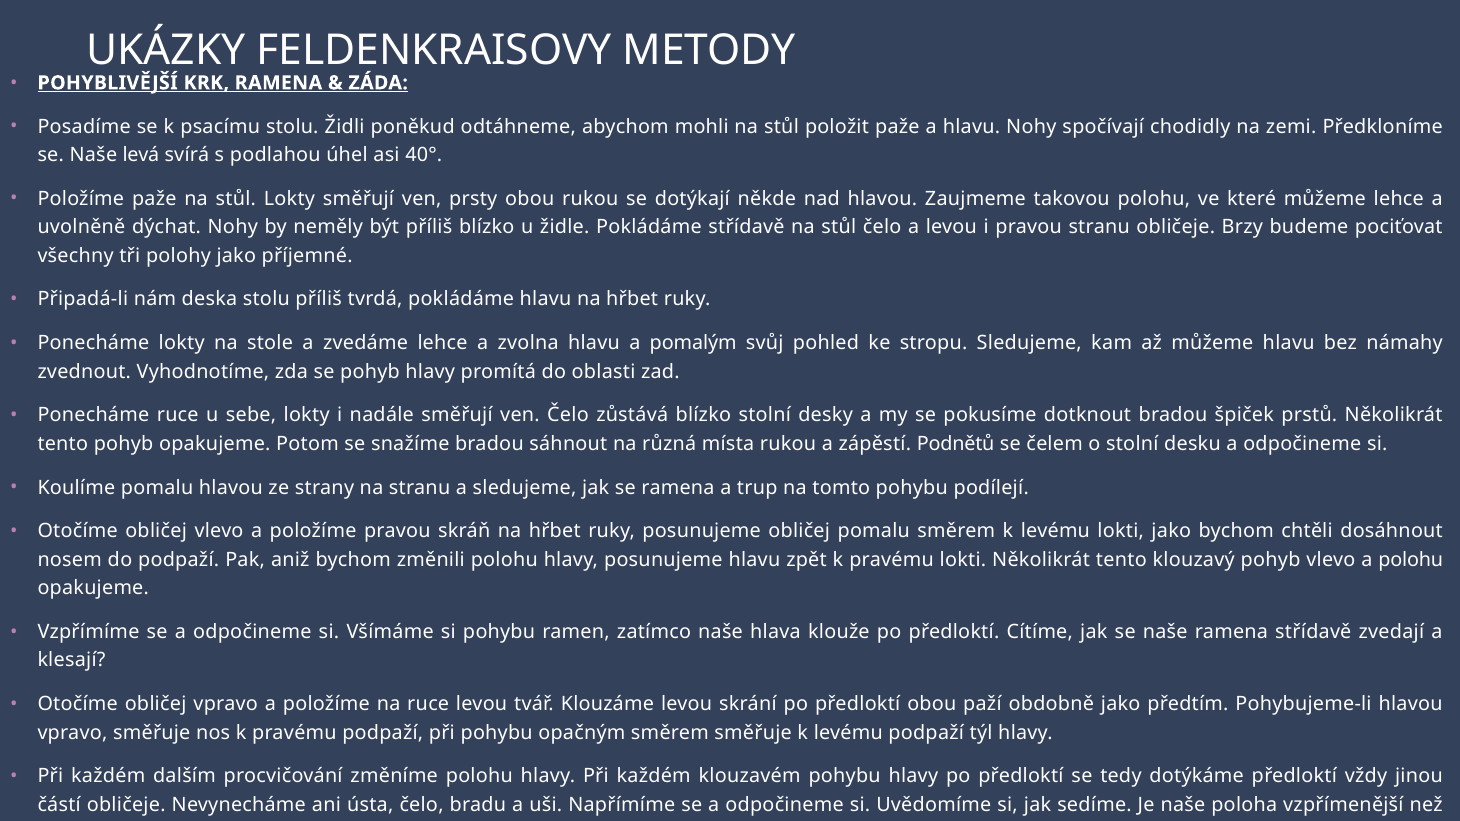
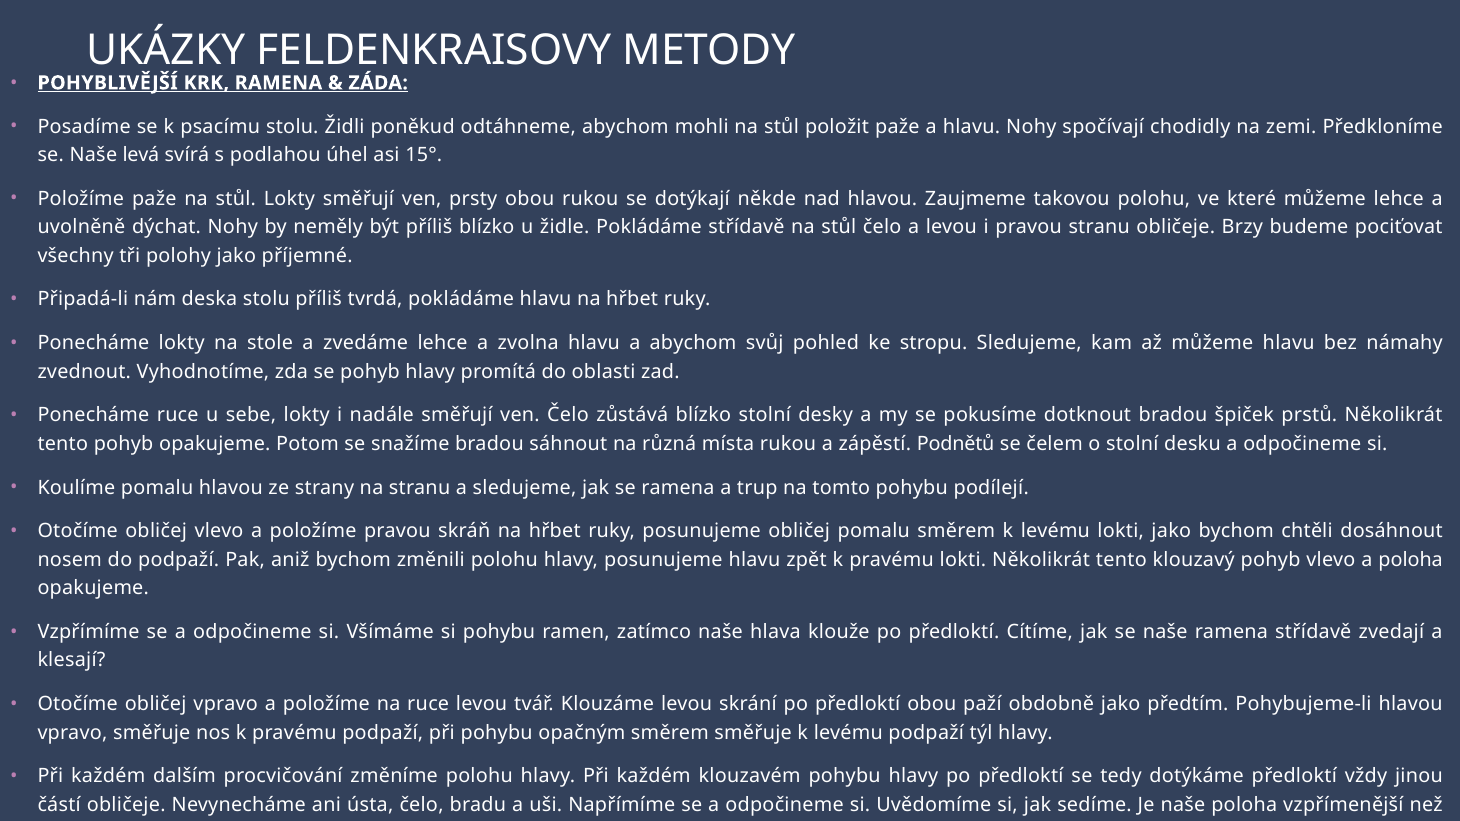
40°: 40° -> 15°
a pomalým: pomalým -> abychom
a polohu: polohu -> poloha
